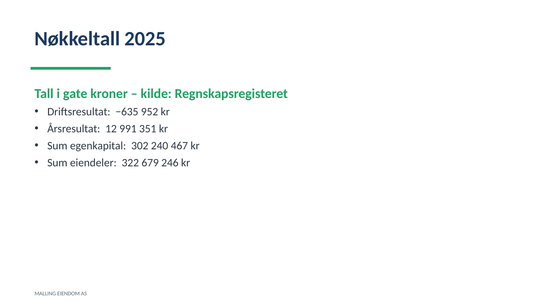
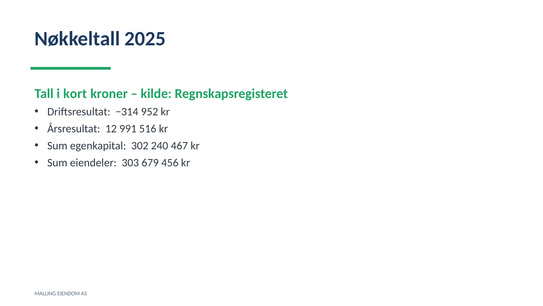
gate: gate -> kort
−635: −635 -> −314
351: 351 -> 516
322: 322 -> 303
246: 246 -> 456
